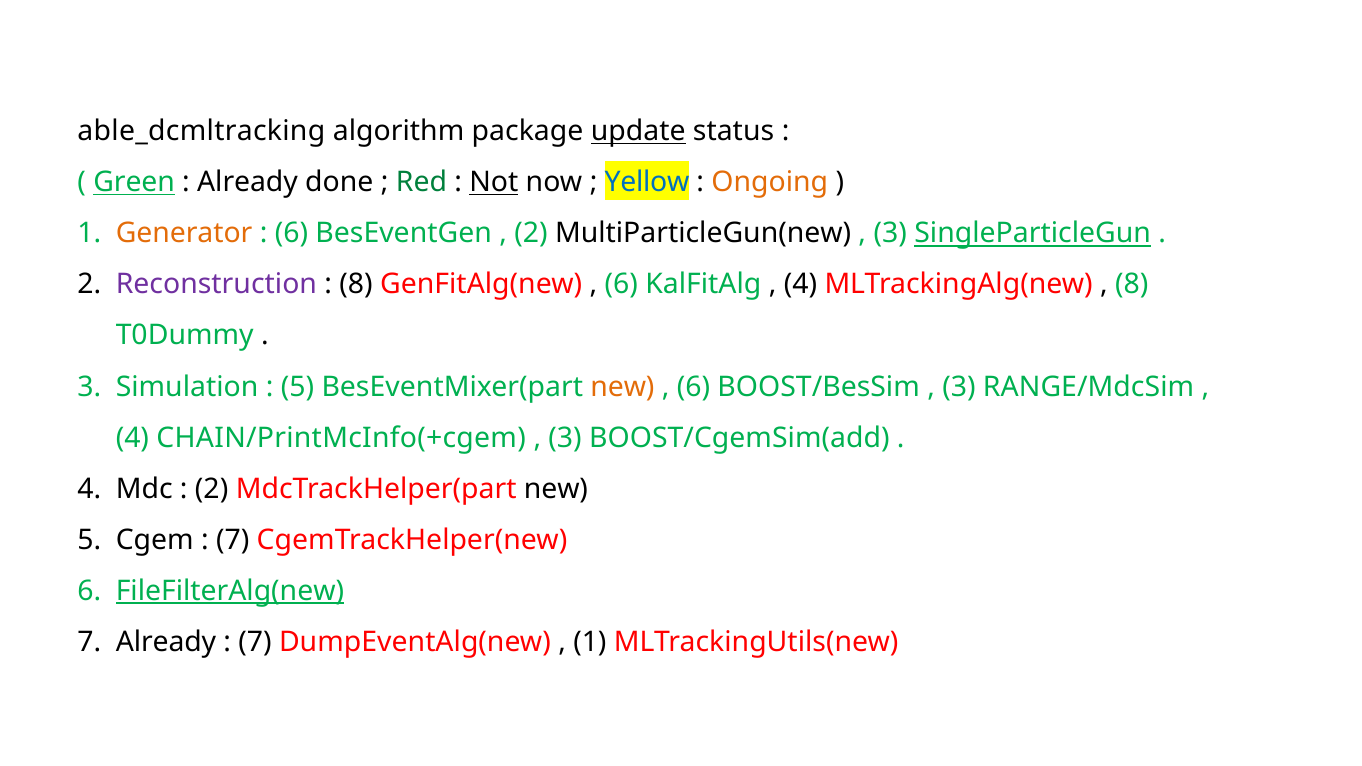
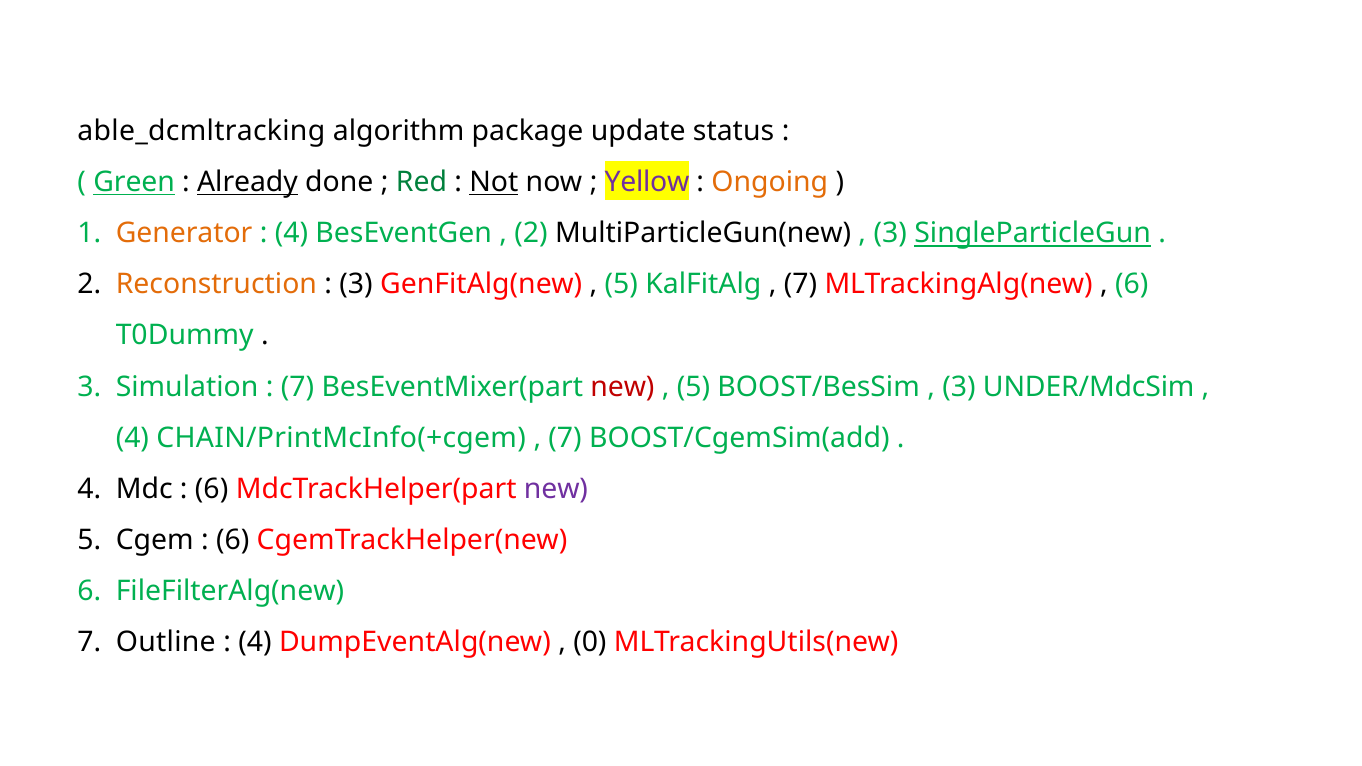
update underline: present -> none
Already at (248, 182) underline: none -> present
Yellow colour: blue -> purple
6 at (291, 233): 6 -> 4
Reconstruction colour: purple -> orange
8 at (356, 285): 8 -> 3
6 at (621, 285): 6 -> 5
4 at (800, 285): 4 -> 7
8 at (1132, 285): 8 -> 6
5 at (298, 387): 5 -> 7
new at (622, 387) colour: orange -> red
6 at (693, 387): 6 -> 5
RANGE/MdcSim: RANGE/MdcSim -> UNDER/MdcSim
3 at (565, 438): 3 -> 7
2 at (212, 489): 2 -> 6
new at (556, 489) colour: black -> purple
7 at (233, 540): 7 -> 6
FileFilterAlg(new underline: present -> none
Already at (166, 642): Already -> Outline
7 at (255, 642): 7 -> 4
1 at (590, 642): 1 -> 0
